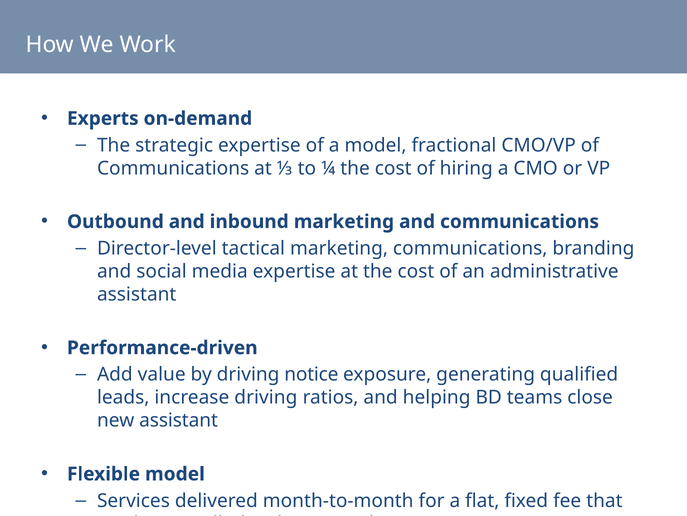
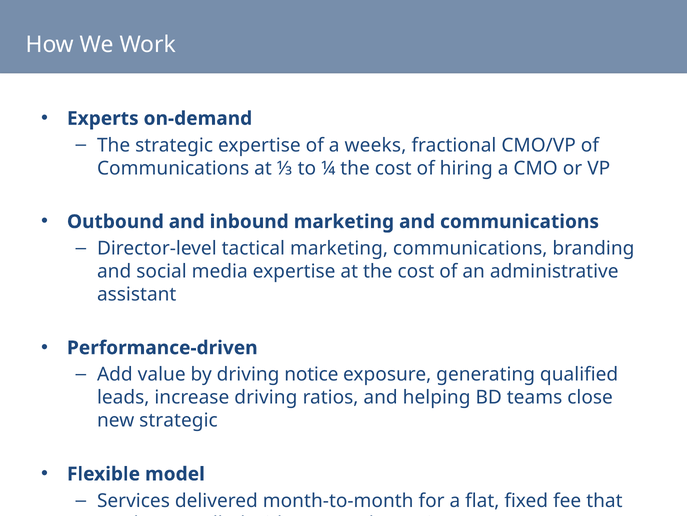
a model: model -> weeks
new assistant: assistant -> strategic
